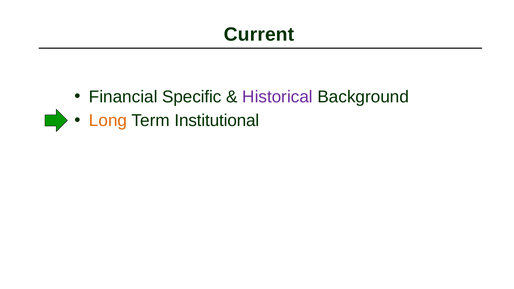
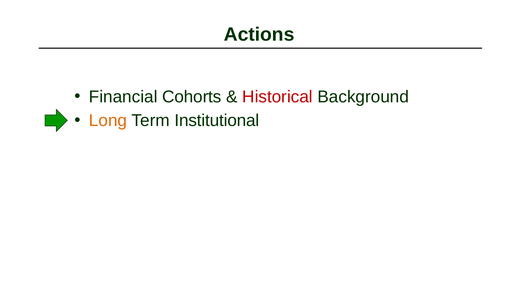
Current: Current -> Actions
Specific: Specific -> Cohorts
Historical colour: purple -> red
